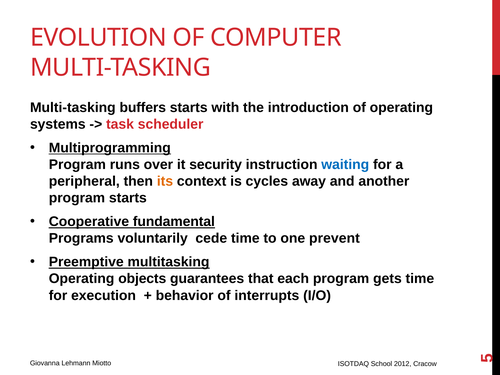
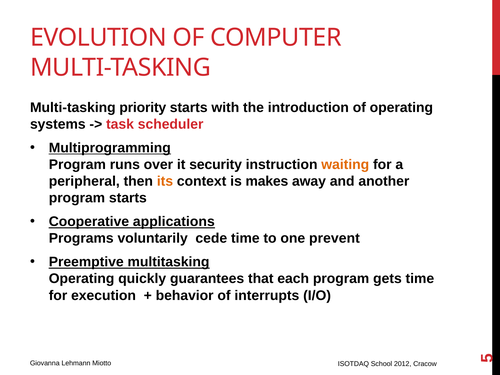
buffers: buffers -> priority
waiting colour: blue -> orange
cycles: cycles -> makes
fundamental: fundamental -> applications
objects: objects -> quickly
